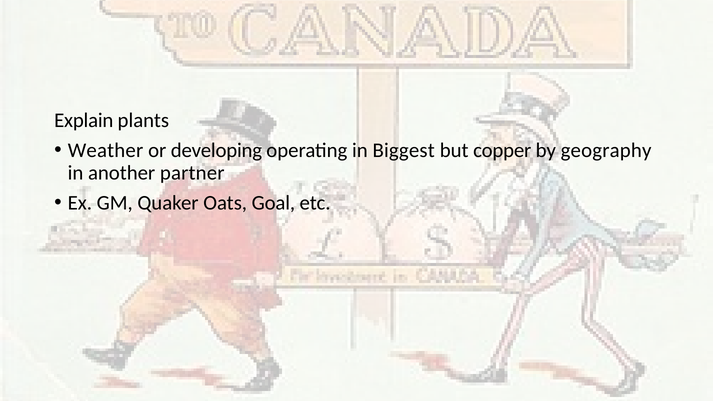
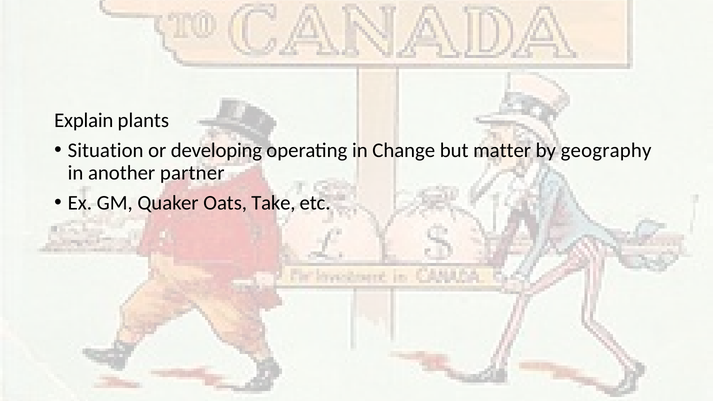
Weather: Weather -> Situation
Biggest: Biggest -> Change
copper: copper -> matter
Goal: Goal -> Take
